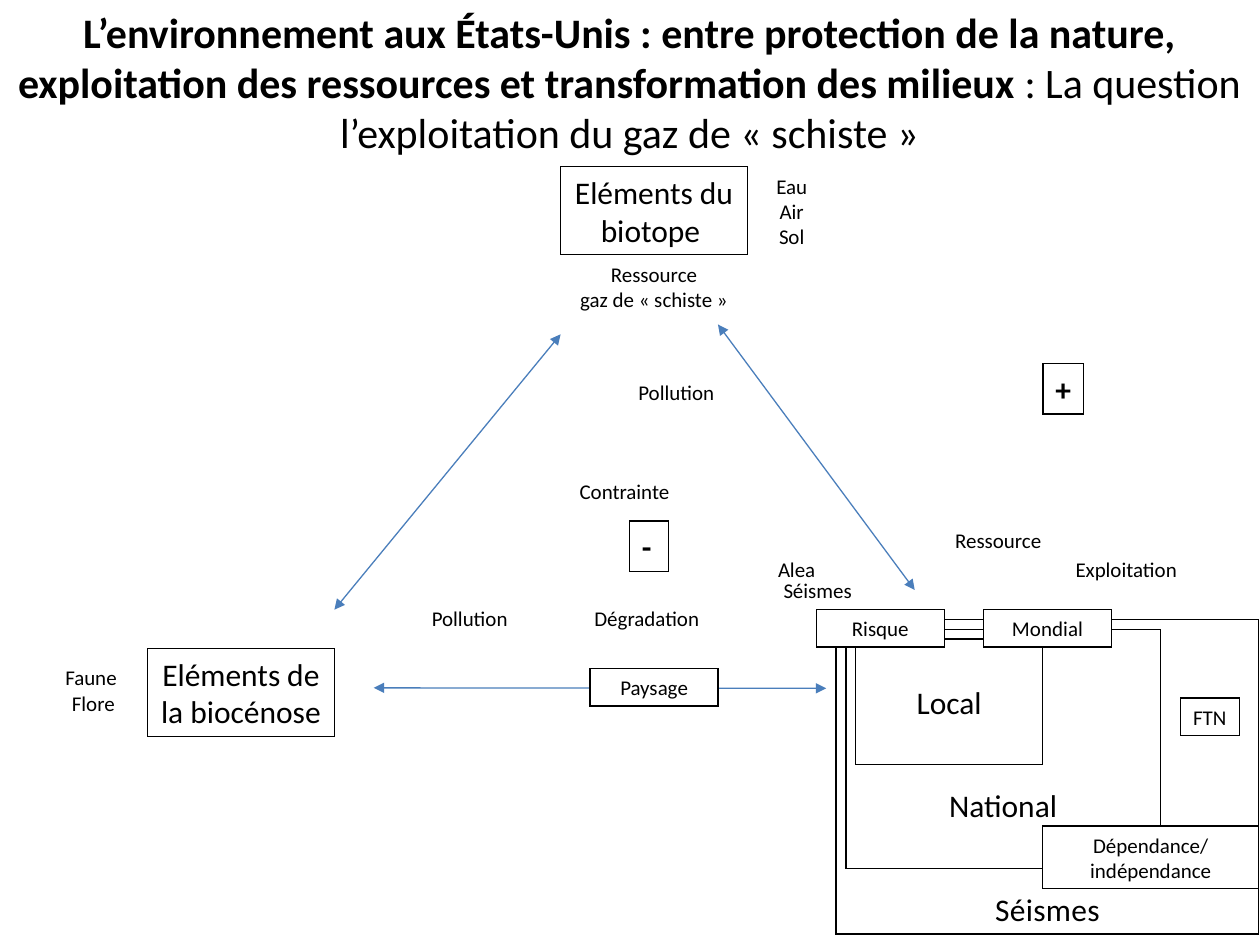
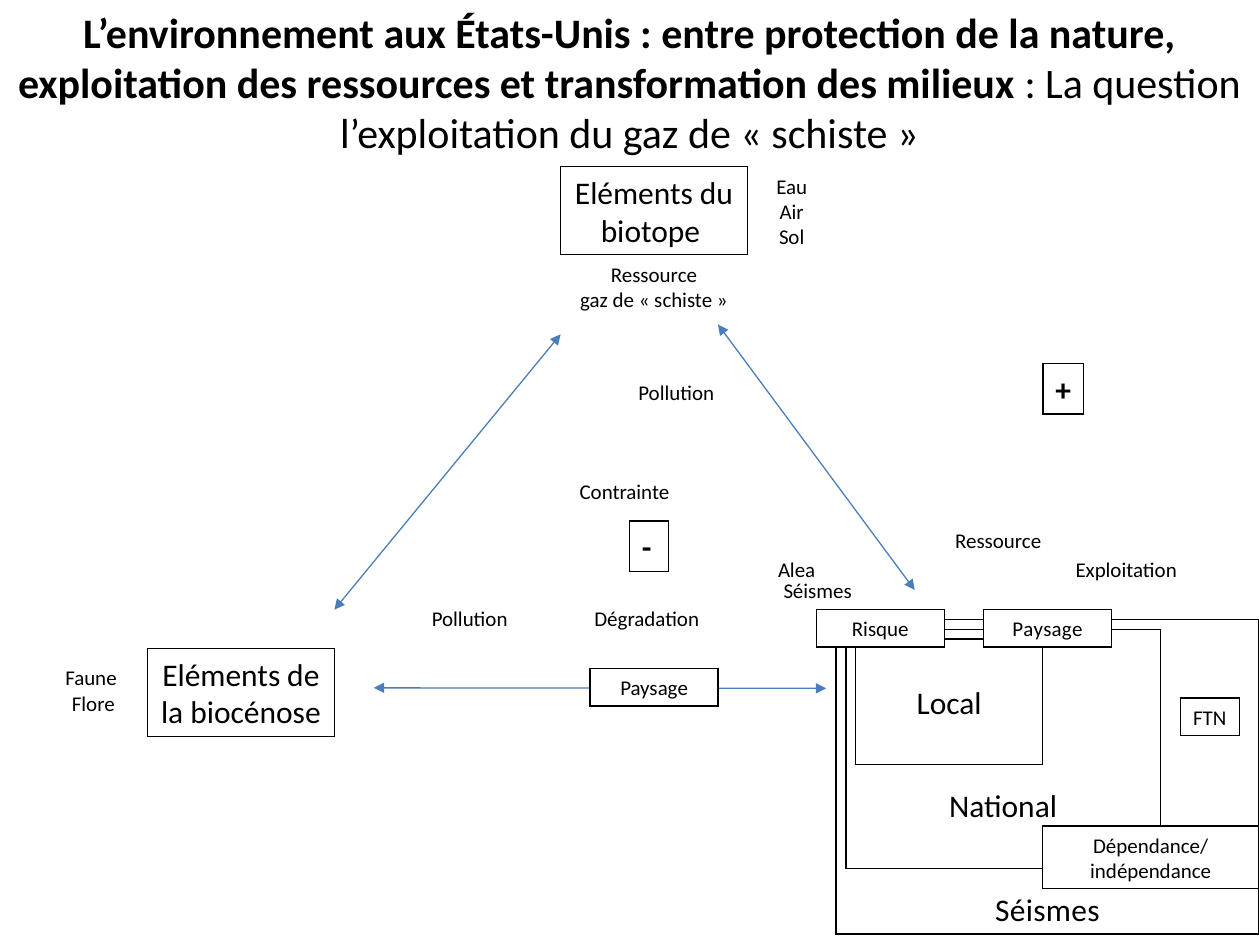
Mondial at (1047, 630): Mondial -> Paysage
